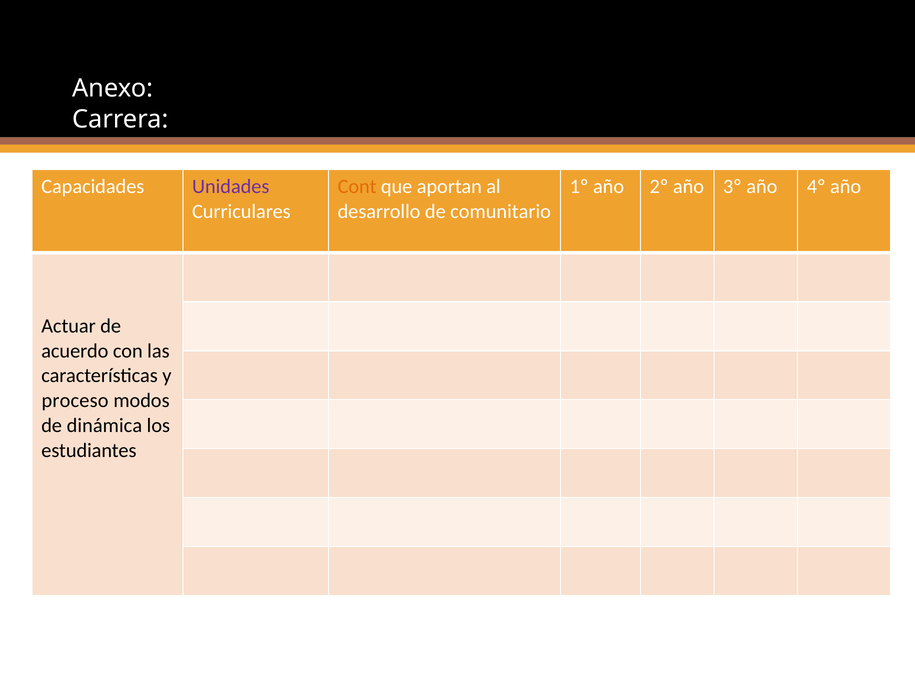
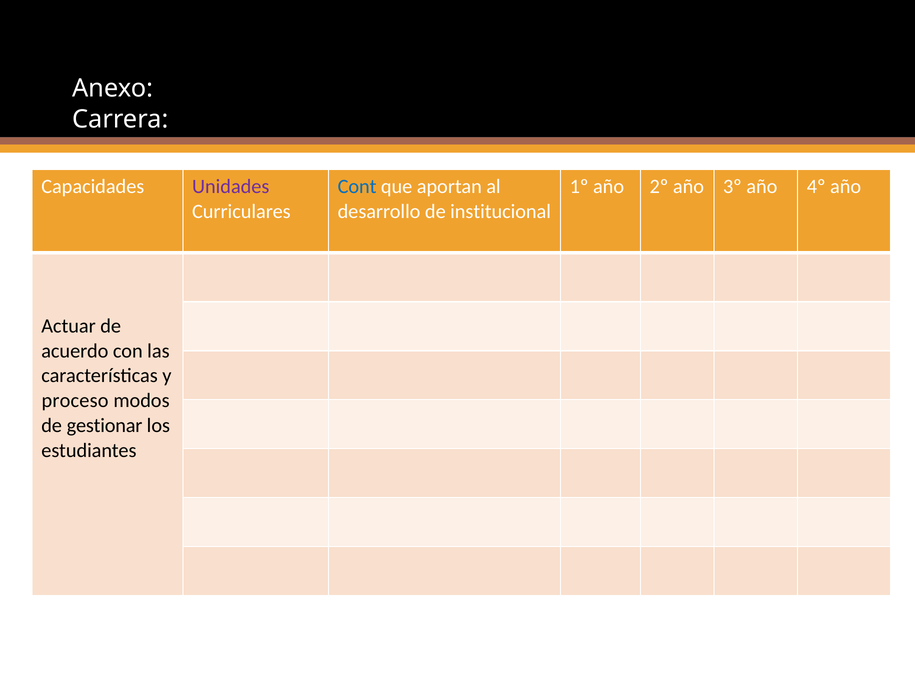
Cont colour: orange -> blue
comunitario: comunitario -> institucional
dinámica: dinámica -> gestionar
